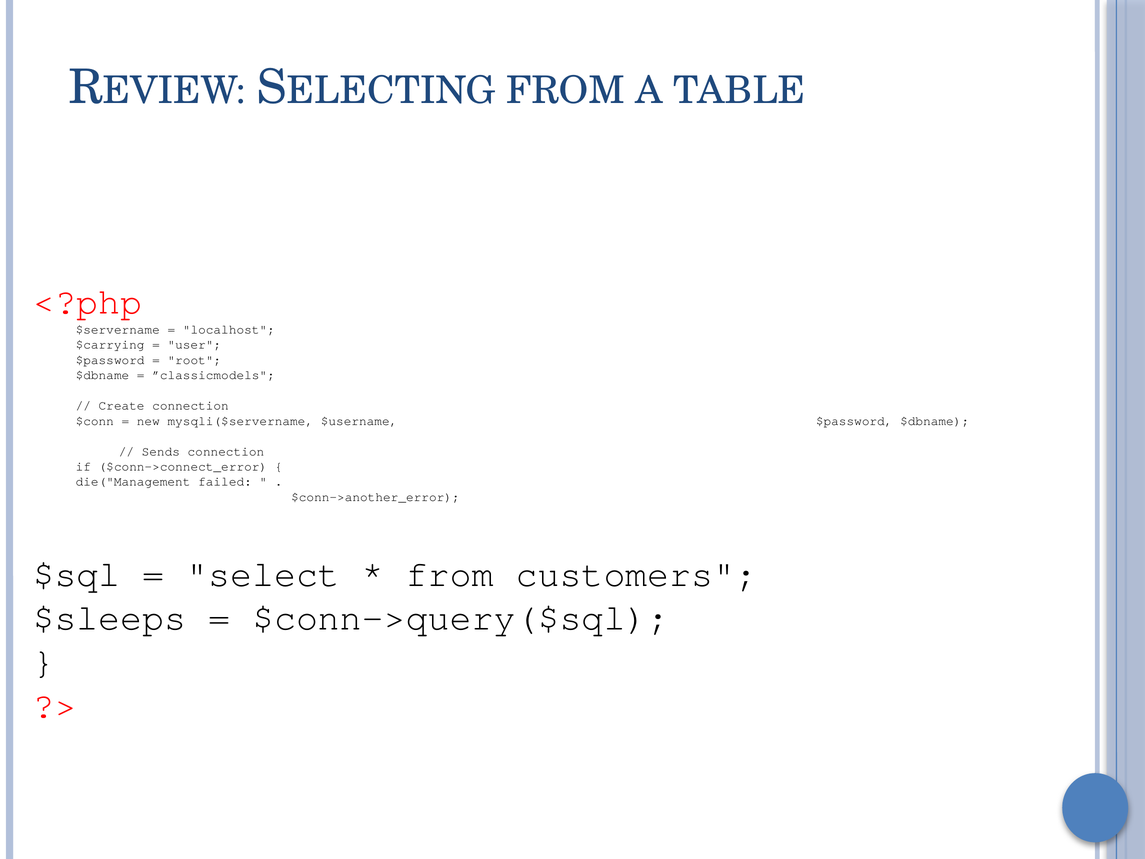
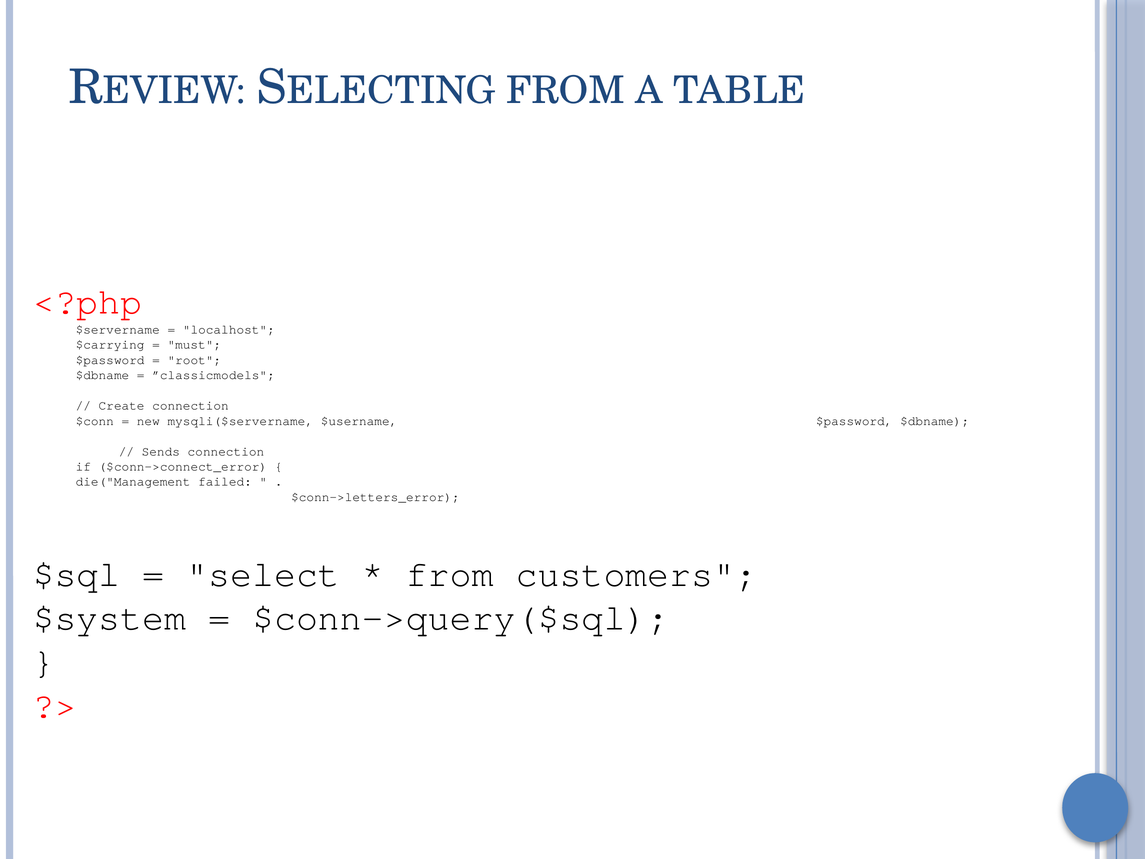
user: user -> must
$conn->another_error: $conn->another_error -> $conn->letters_error
$sleeps: $sleeps -> $system
